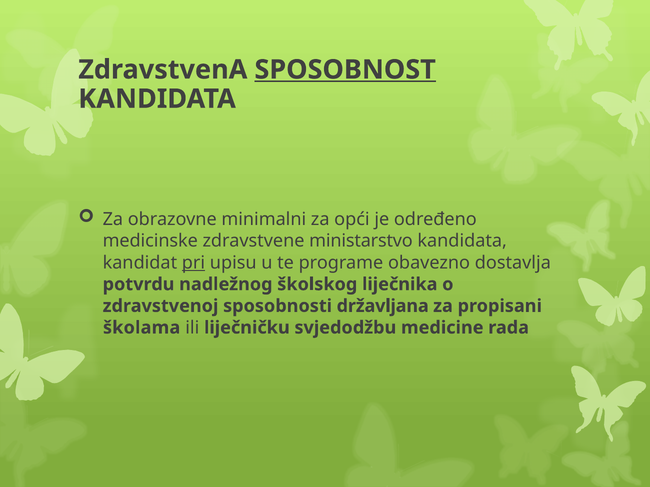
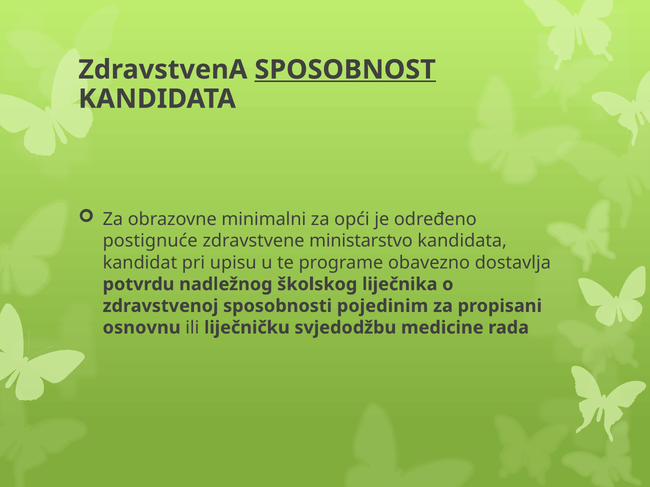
medicinske: medicinske -> postignuće
pri underline: present -> none
državljana: državljana -> pojedinim
školama: školama -> osnovnu
